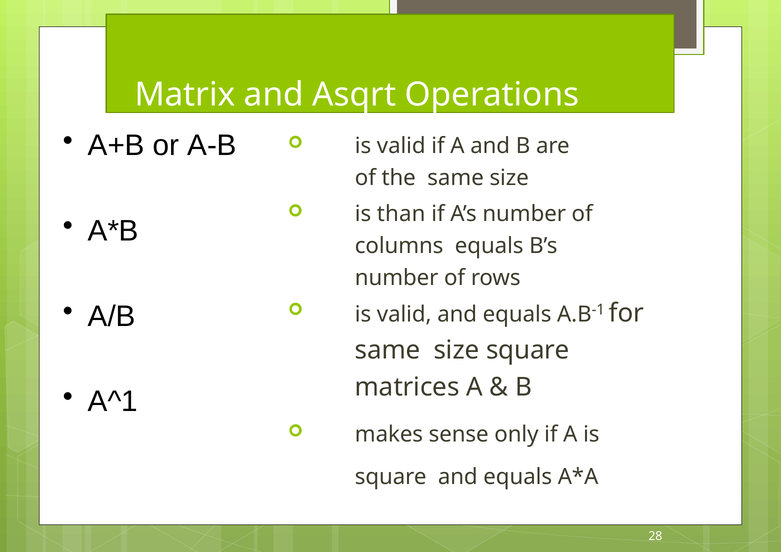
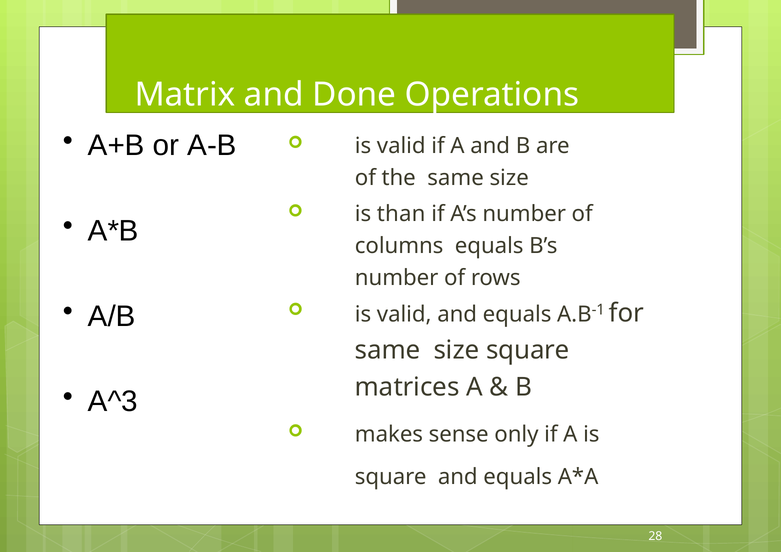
Asqrt: Asqrt -> Done
A^1: A^1 -> A^3
